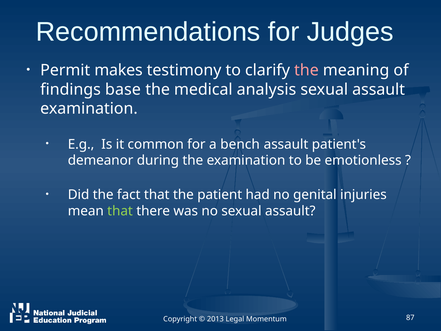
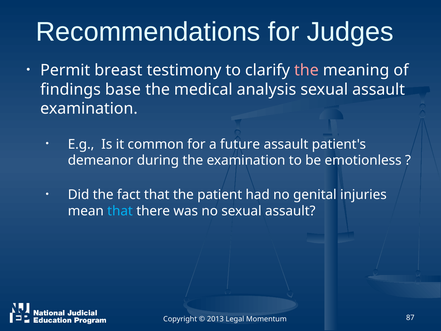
makes: makes -> breast
bench: bench -> future
that at (120, 211) colour: light green -> light blue
